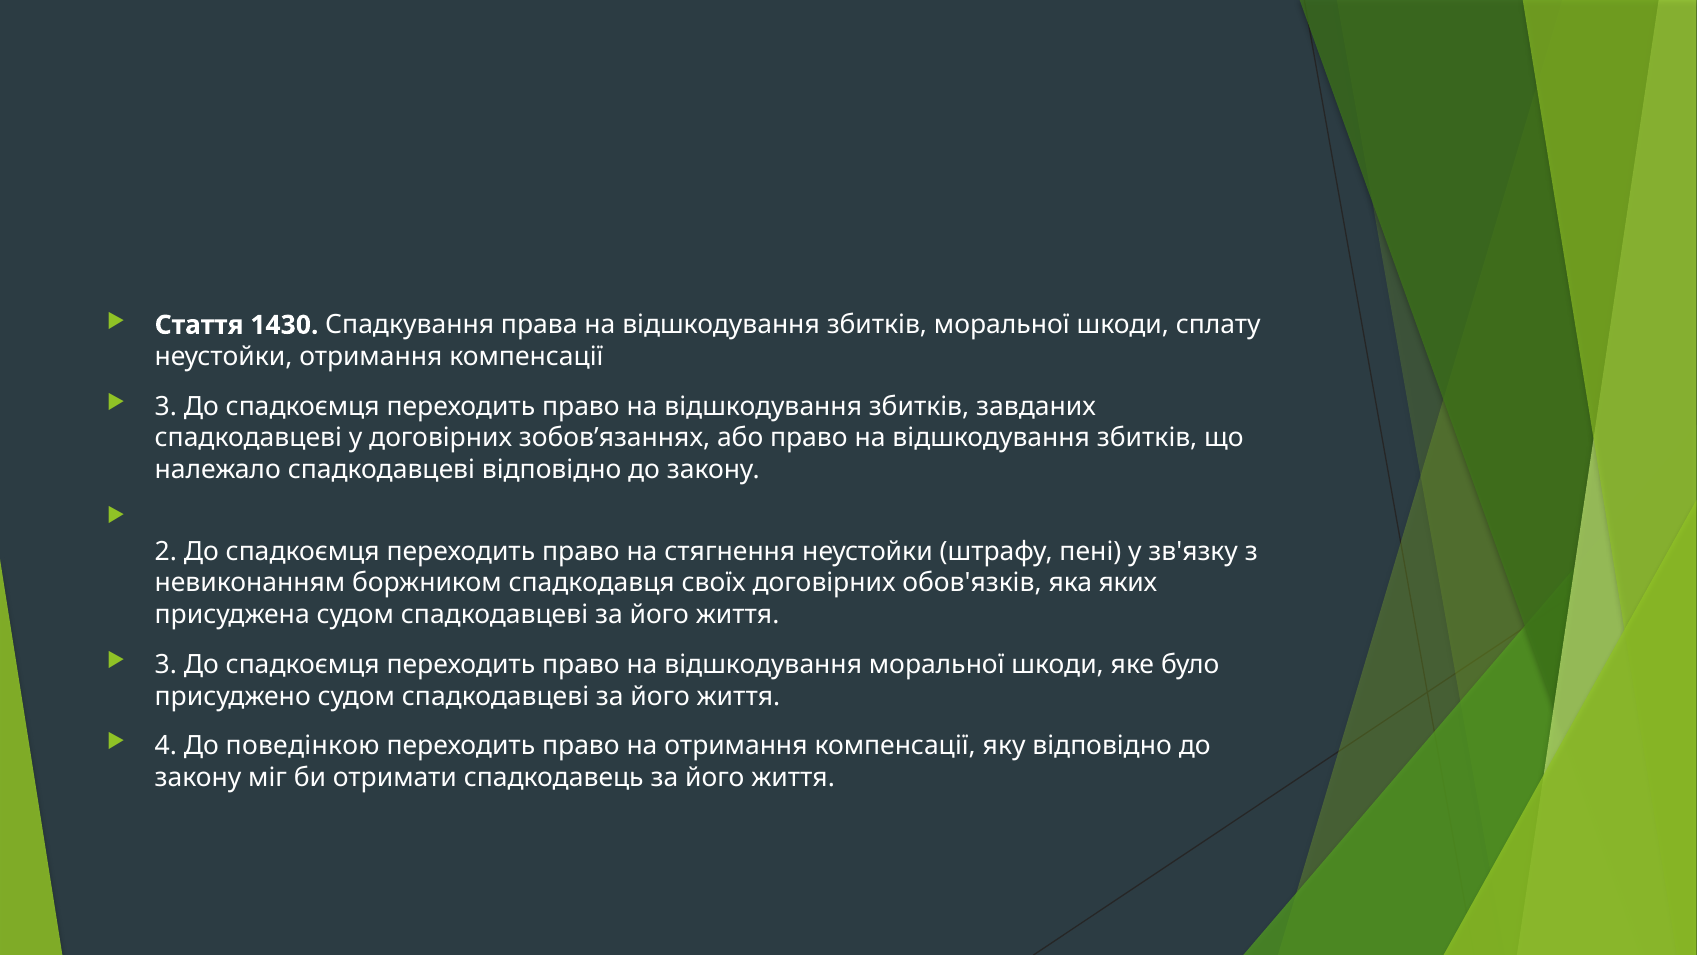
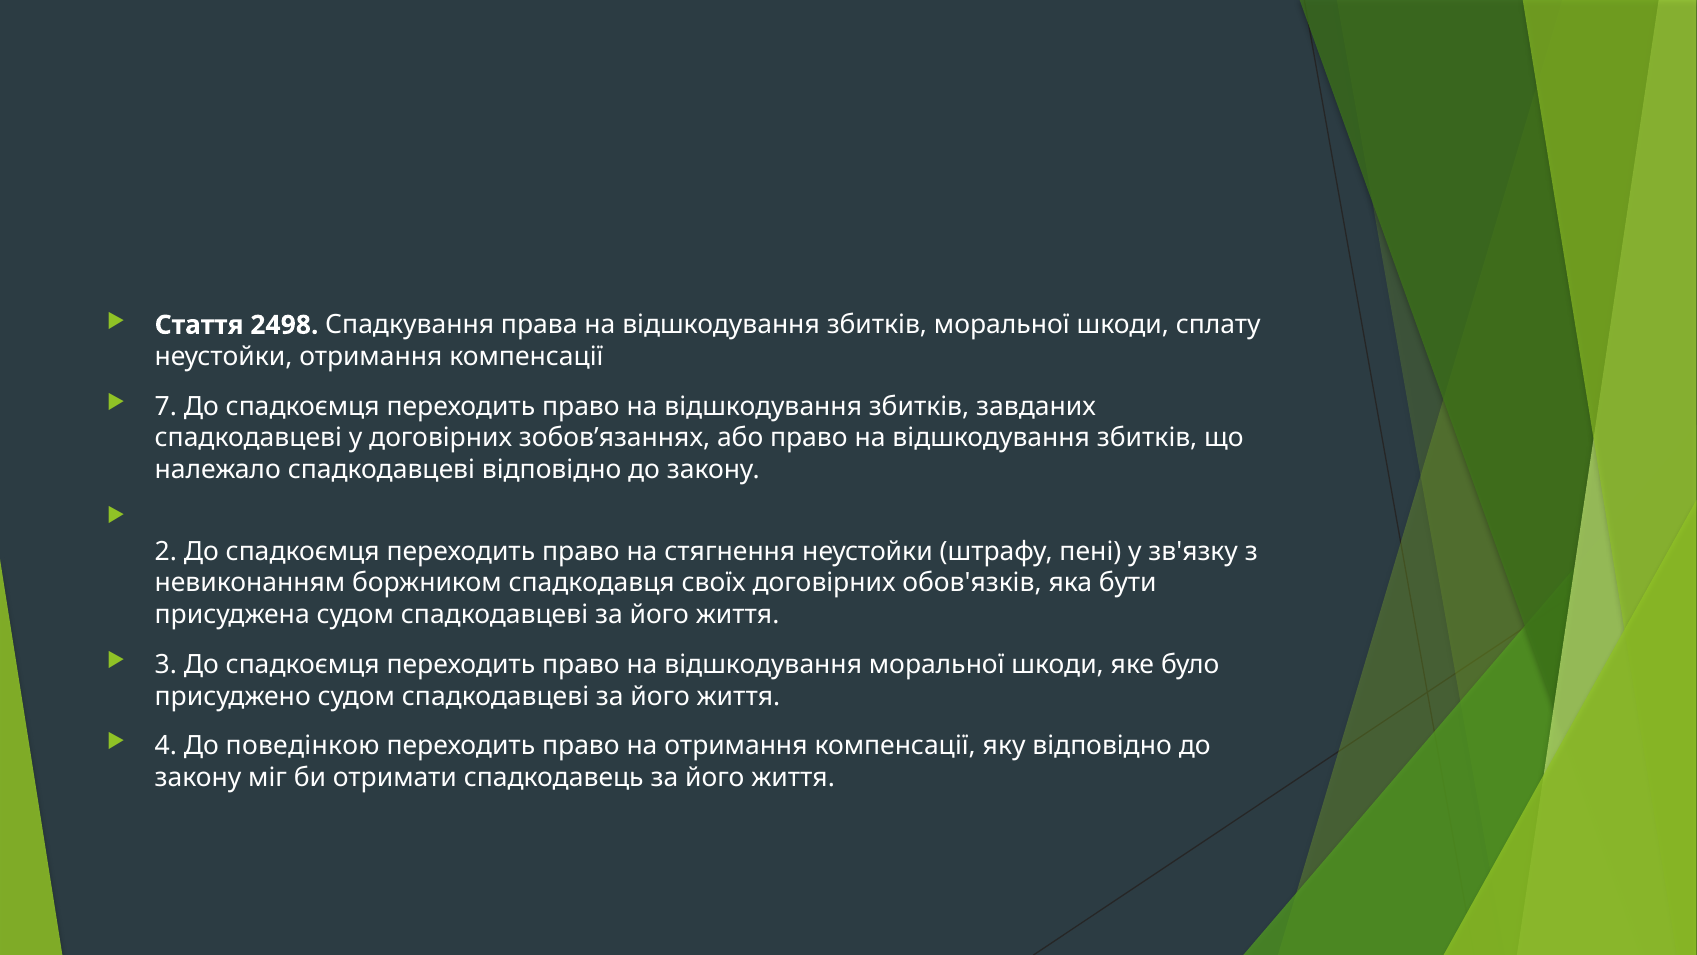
1430: 1430 -> 2498
3 at (166, 406): 3 -> 7
яких: яких -> бути
